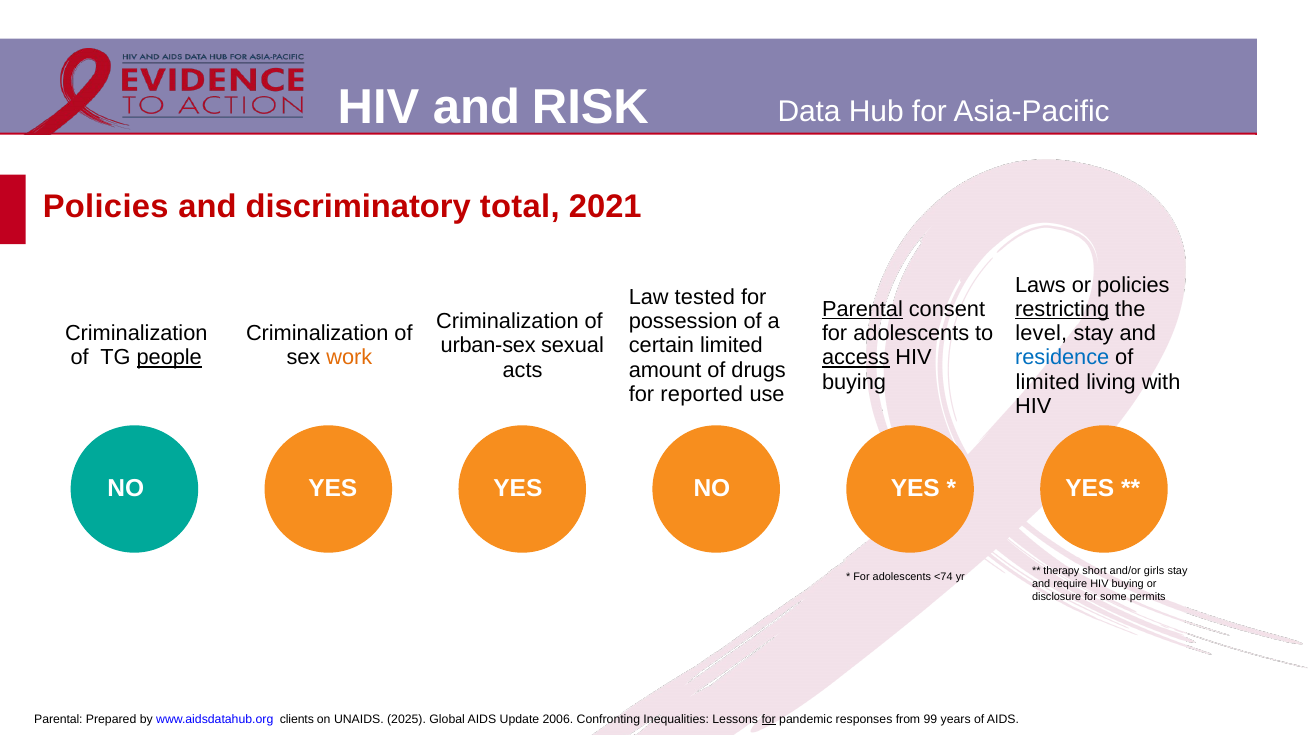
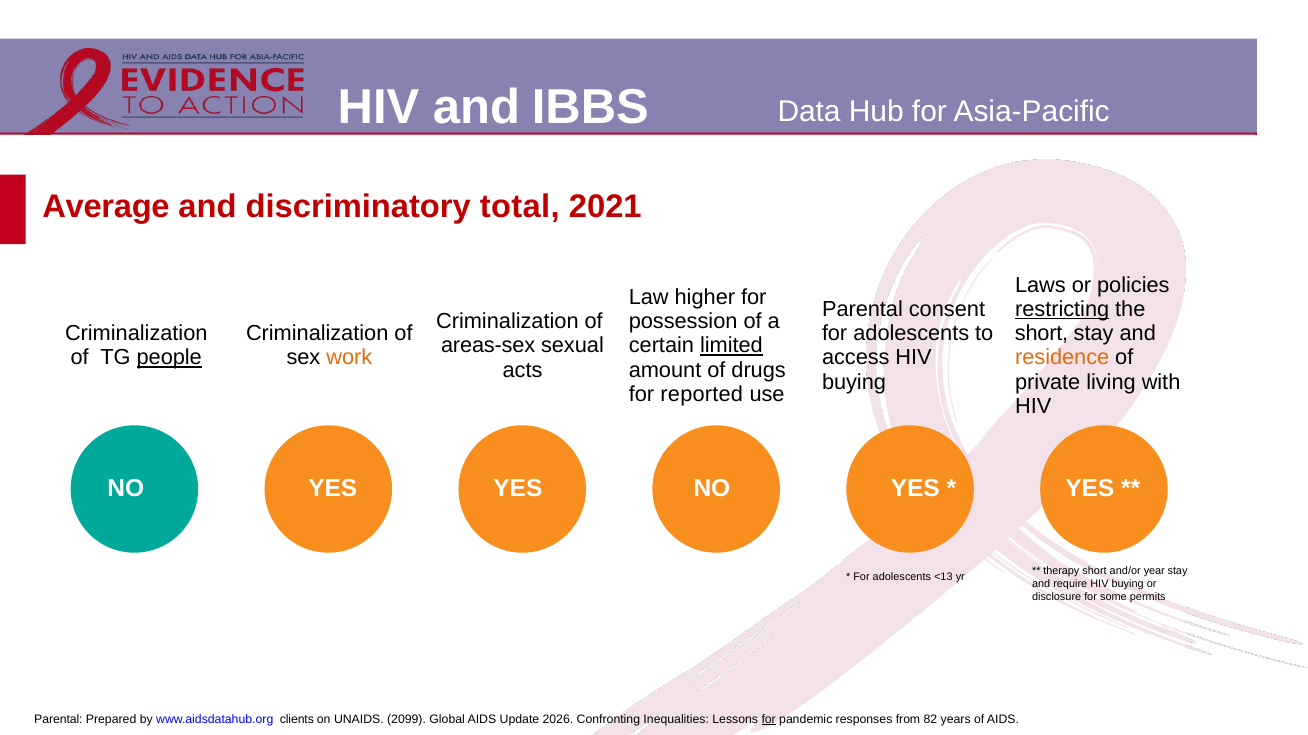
RISK: RISK -> IBBS
Policies at (106, 207): Policies -> Average
tested: tested -> higher
Parental at (862, 310) underline: present -> none
level at (1041, 334): level -> short
urban-sex: urban-sex -> areas-sex
limited at (731, 346) underline: none -> present
access underline: present -> none
residence colour: blue -> orange
limited at (1048, 382): limited -> private
girls: girls -> year
<74: <74 -> <13
2025: 2025 -> 2099
2006: 2006 -> 2026
99: 99 -> 82
